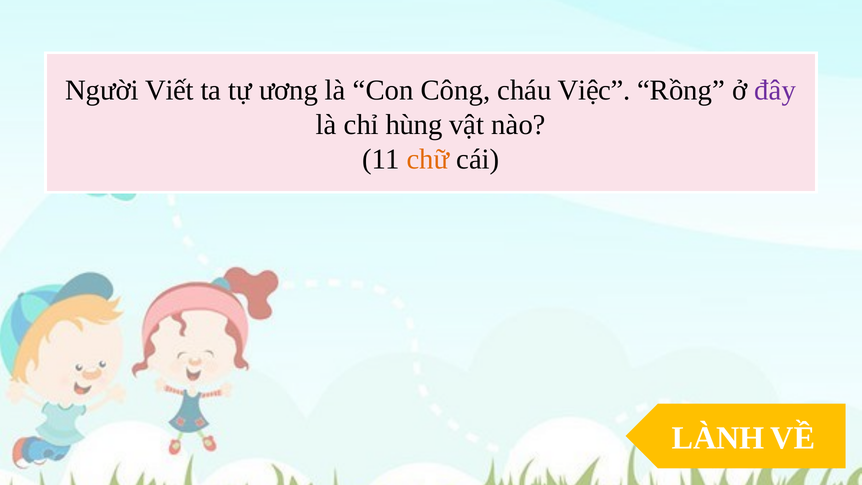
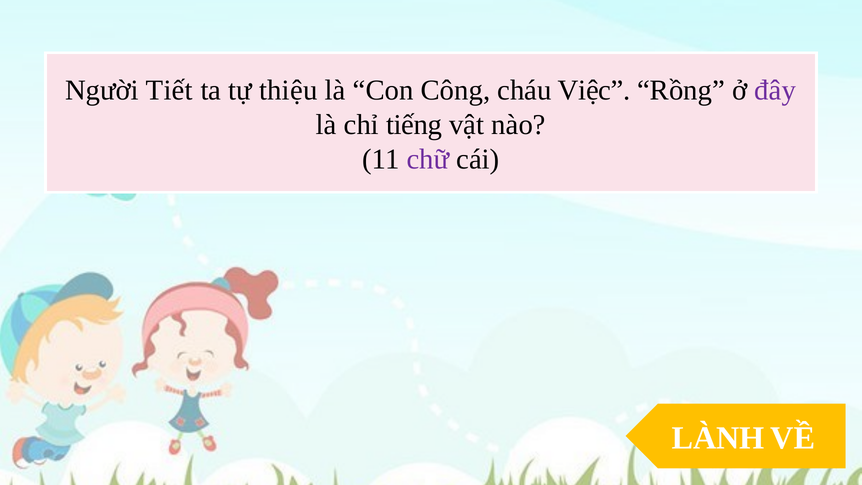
Viết: Viết -> Tiết
ương: ương -> thiệu
hùng: hùng -> tiếng
chữ colour: orange -> purple
